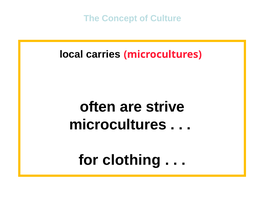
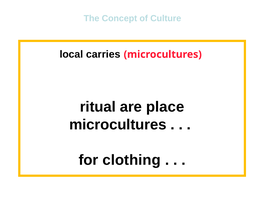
often: often -> ritual
strive: strive -> place
